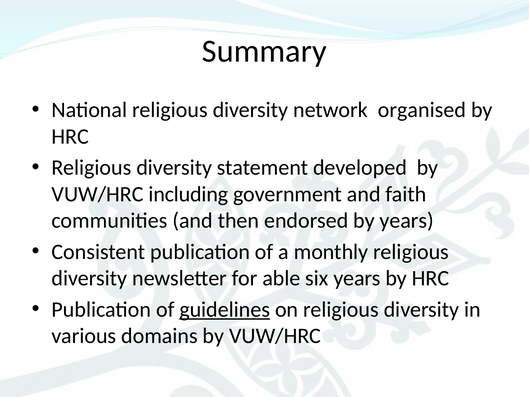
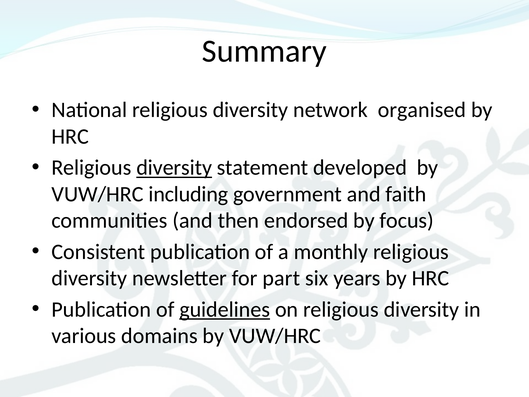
diversity at (174, 168) underline: none -> present
by years: years -> focus
able: able -> part
